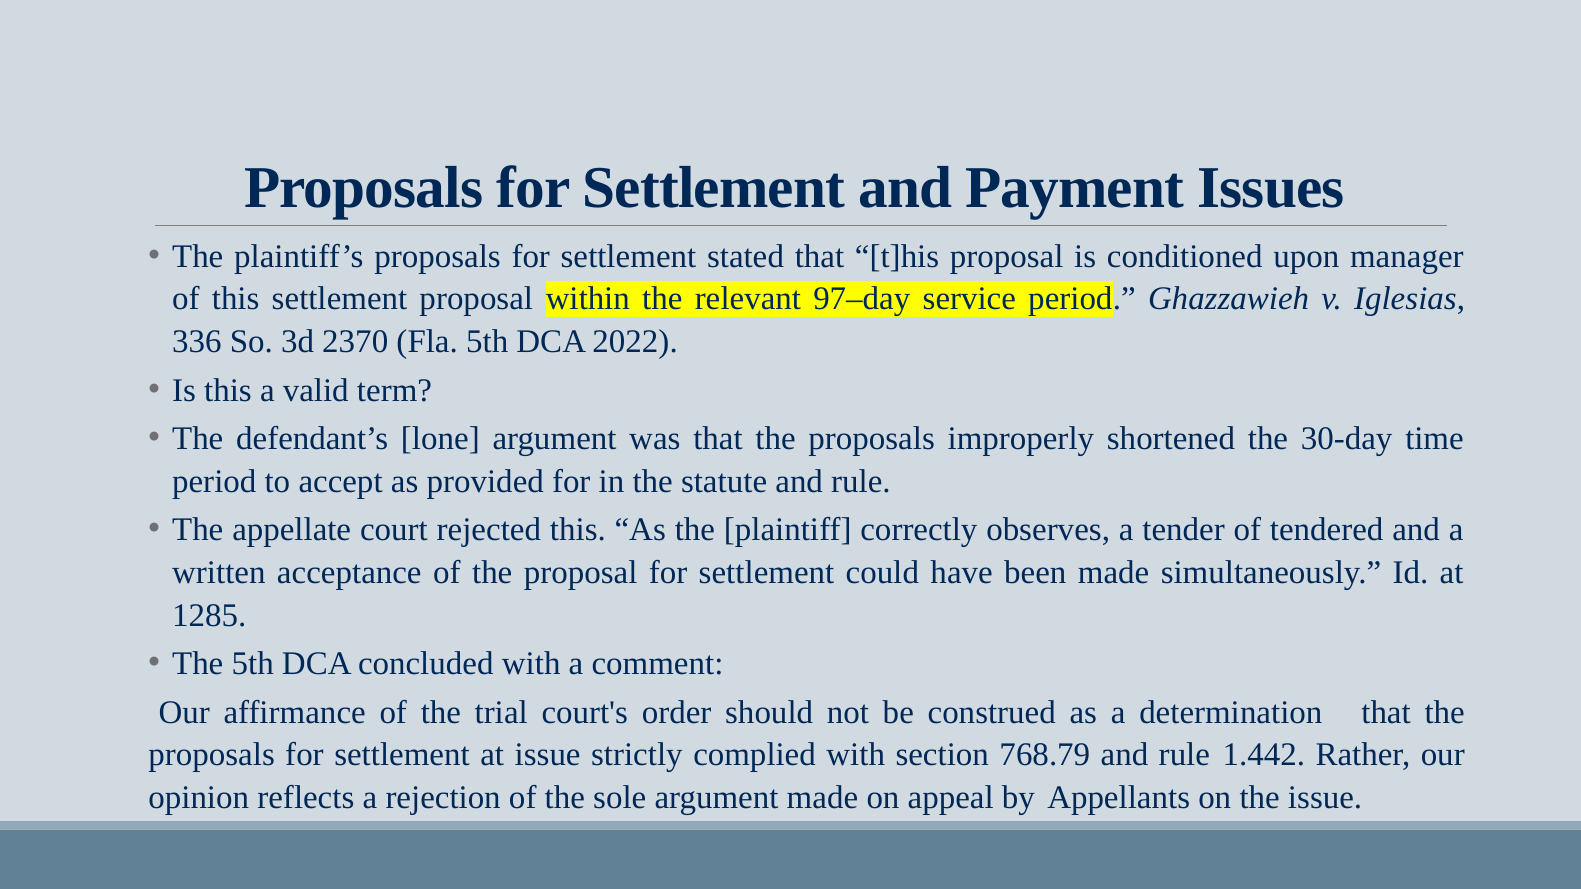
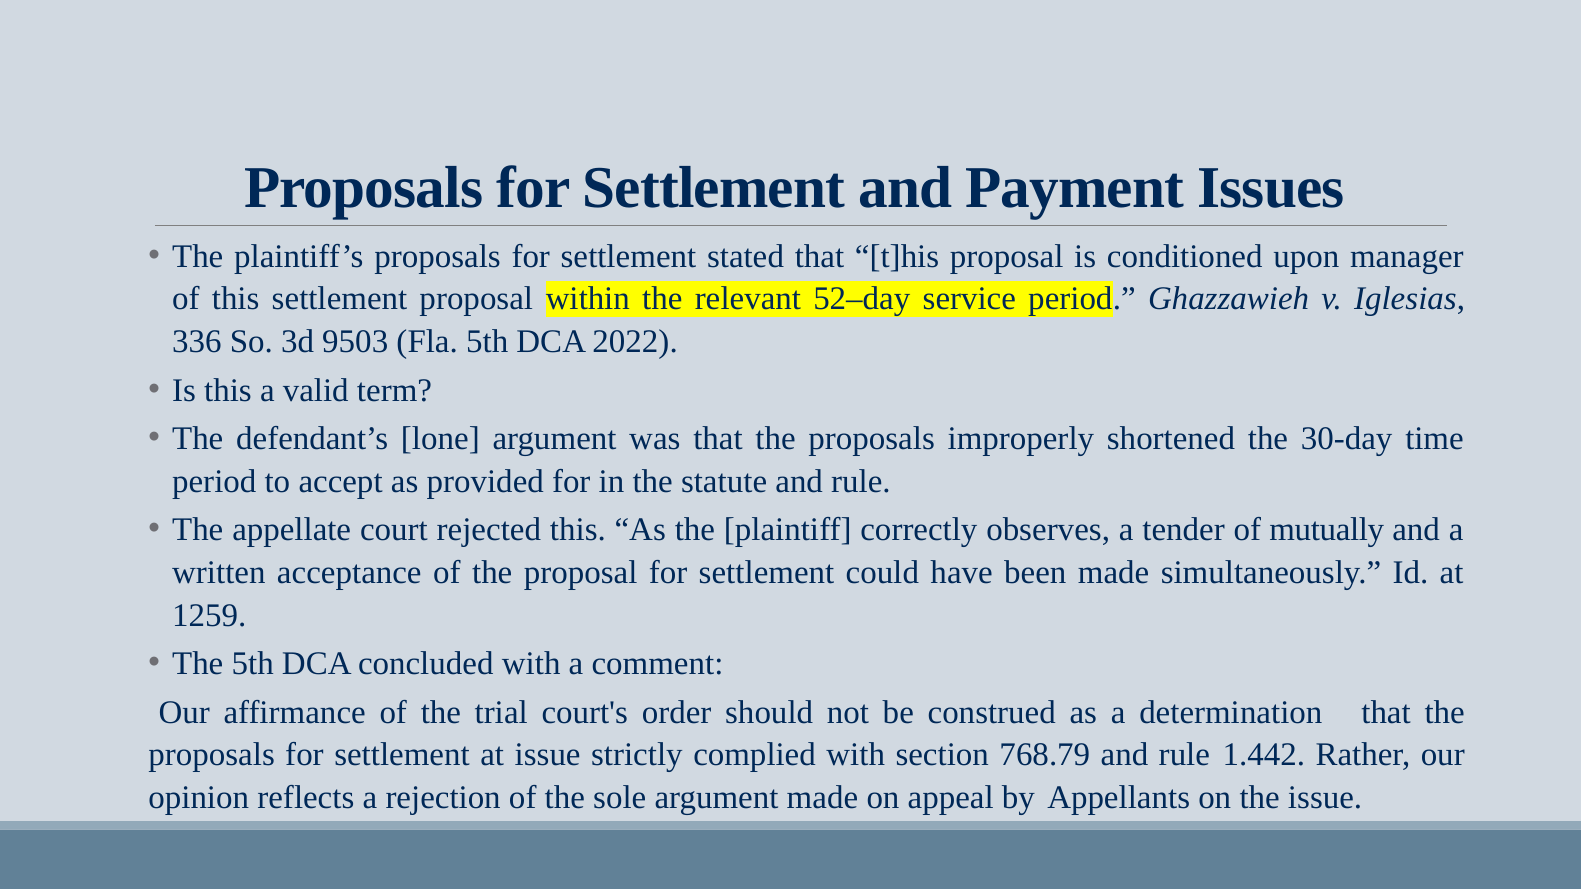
97–day: 97–day -> 52–day
2370: 2370 -> 9503
tendered: tendered -> mutually
1285: 1285 -> 1259
